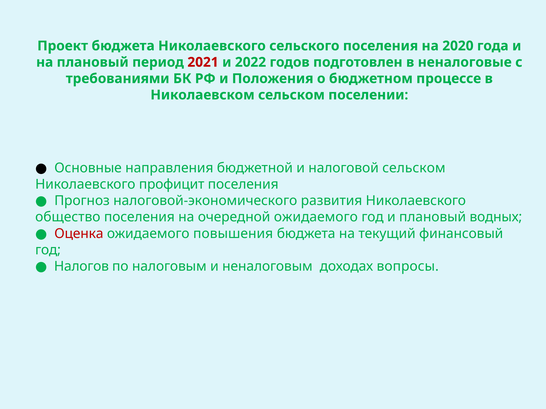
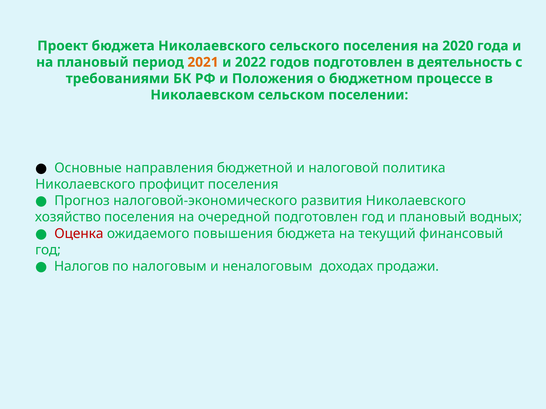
2021 colour: red -> orange
неналоговые: неналоговые -> деятельность
налоговой сельском: сельском -> политика
общество: общество -> хозяйство
очередной ожидаемого: ожидаемого -> подготовлен
вопросы: вопросы -> продажи
